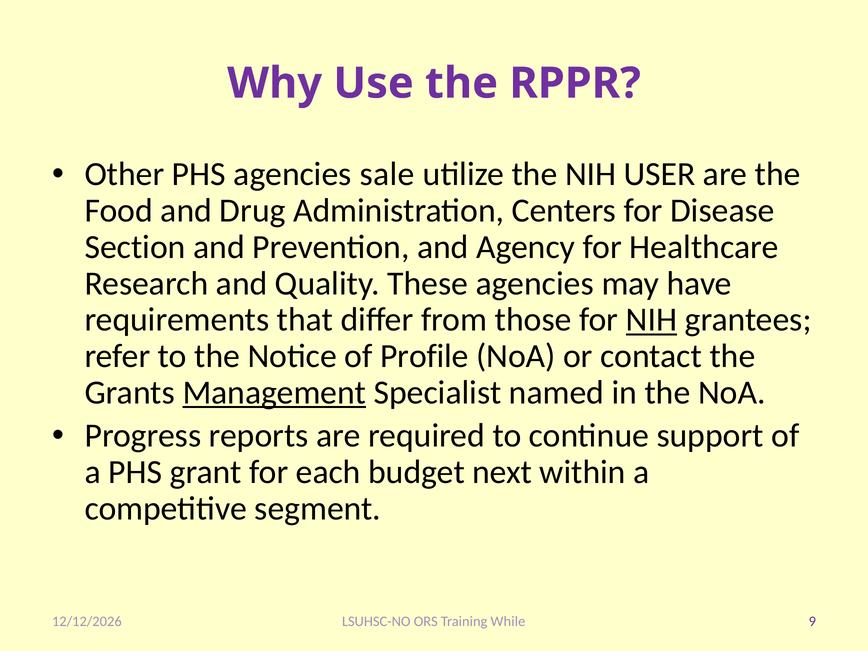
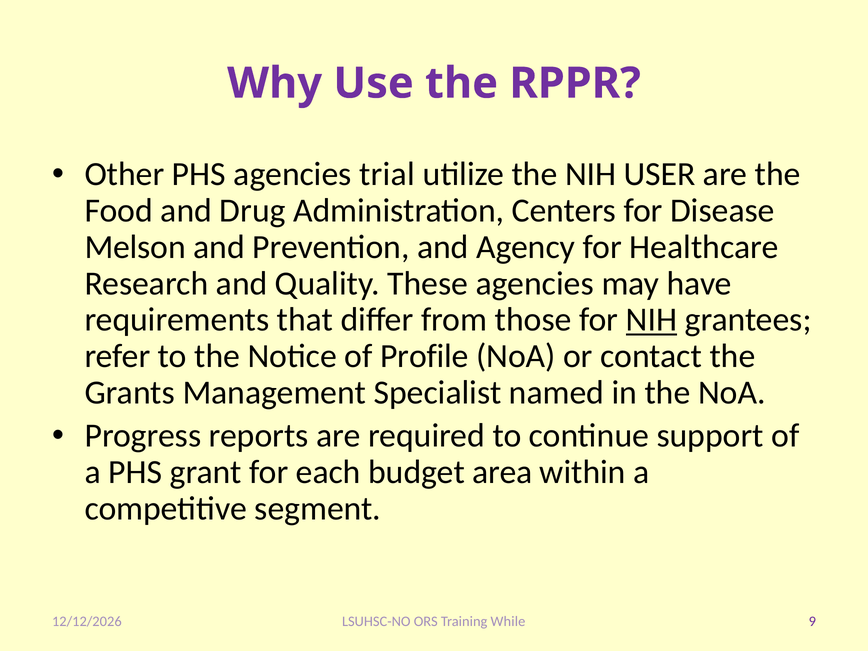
sale: sale -> trial
Section: Section -> Melson
Management underline: present -> none
next: next -> area
